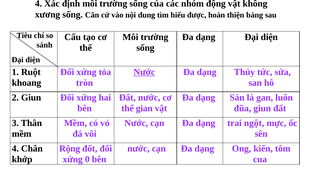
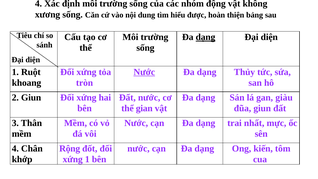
dạng at (205, 37) underline: none -> present
luôn: luôn -> giàu
ngột: ngột -> nhất
xứng 0: 0 -> 1
